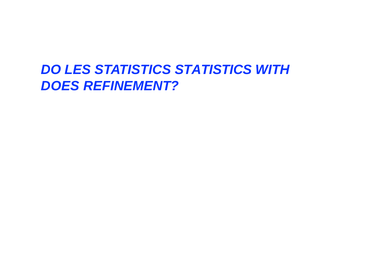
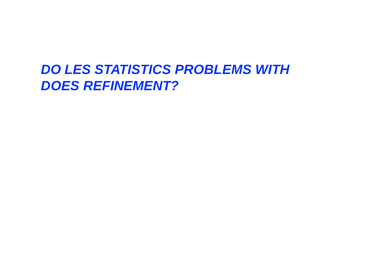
STATISTICS STATISTICS: STATISTICS -> PROBLEMS
